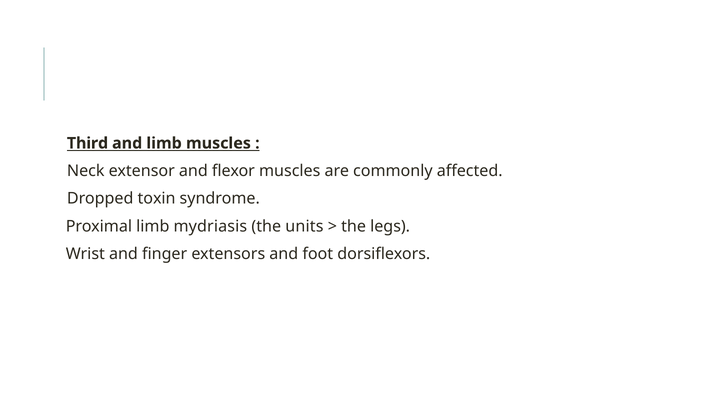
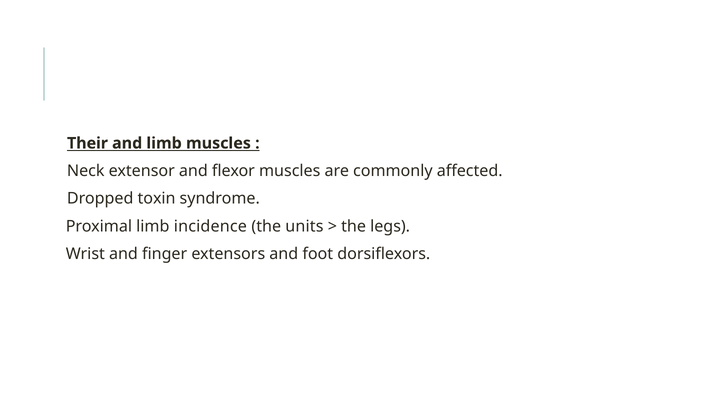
Third: Third -> Their
mydriasis: mydriasis -> incidence
